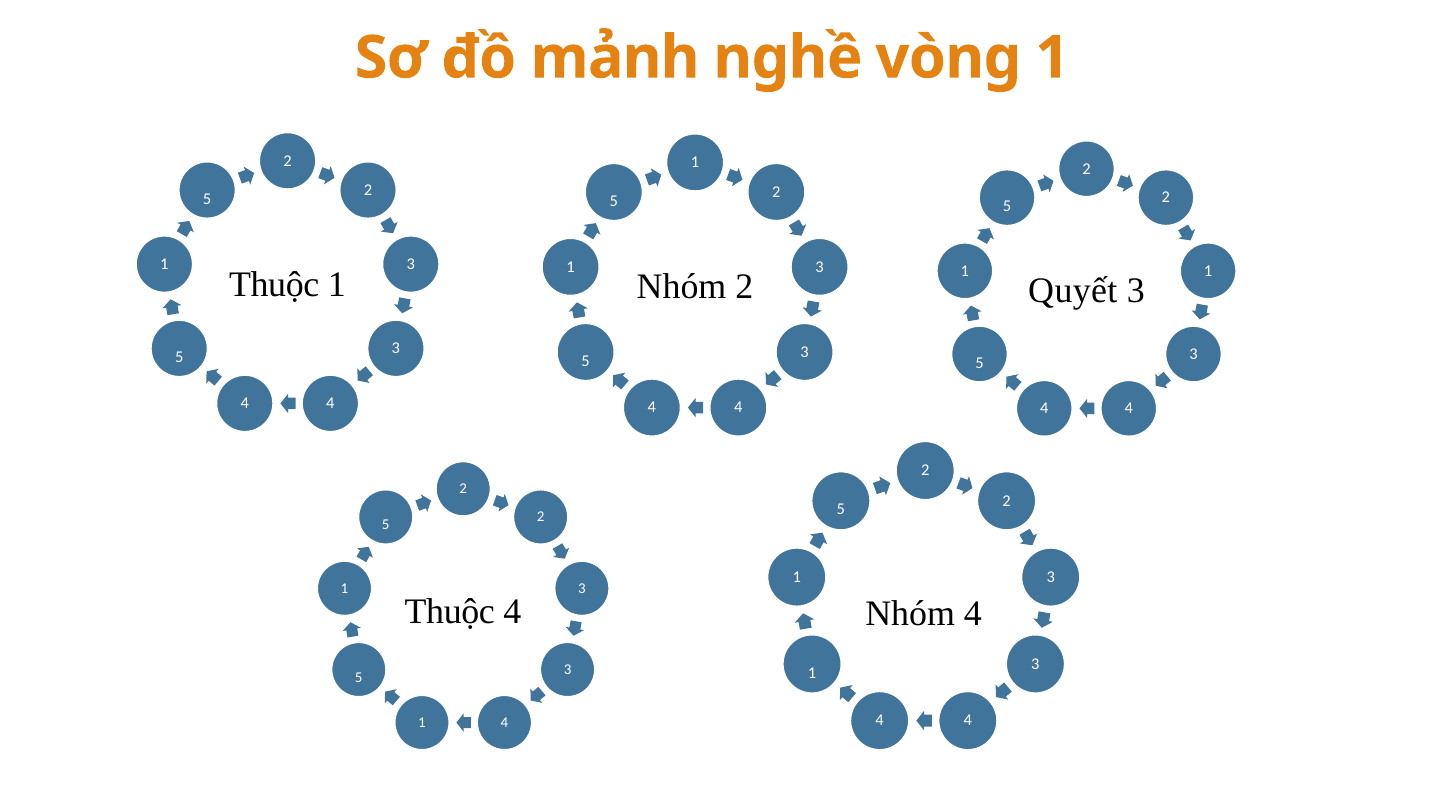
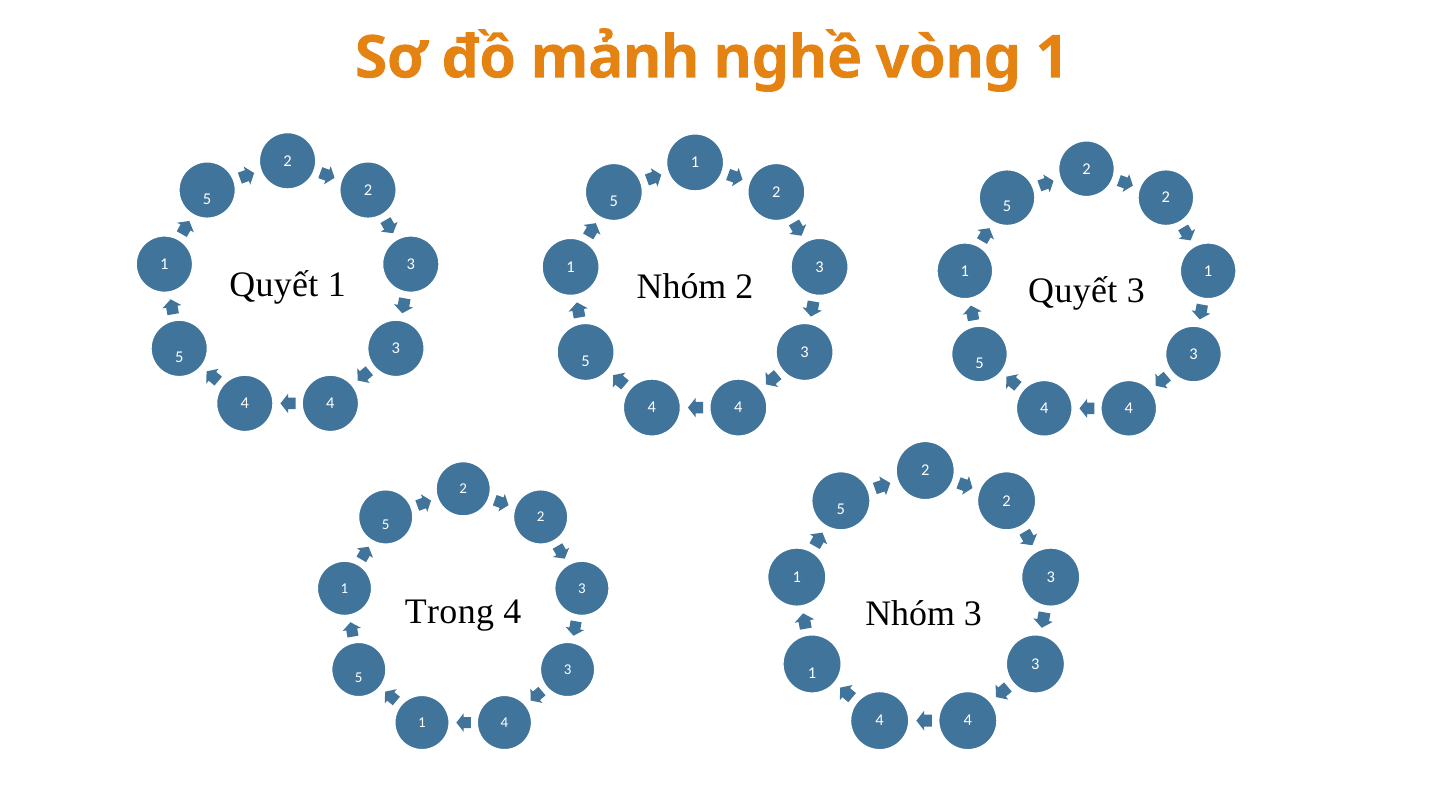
Thuộc at (274, 284): Thuộc -> Quyết
Thuộc at (450, 611): Thuộc -> Trong
Nhóm 4: 4 -> 3
